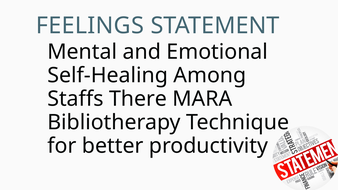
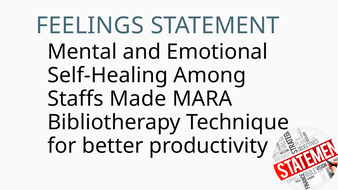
There: There -> Made
